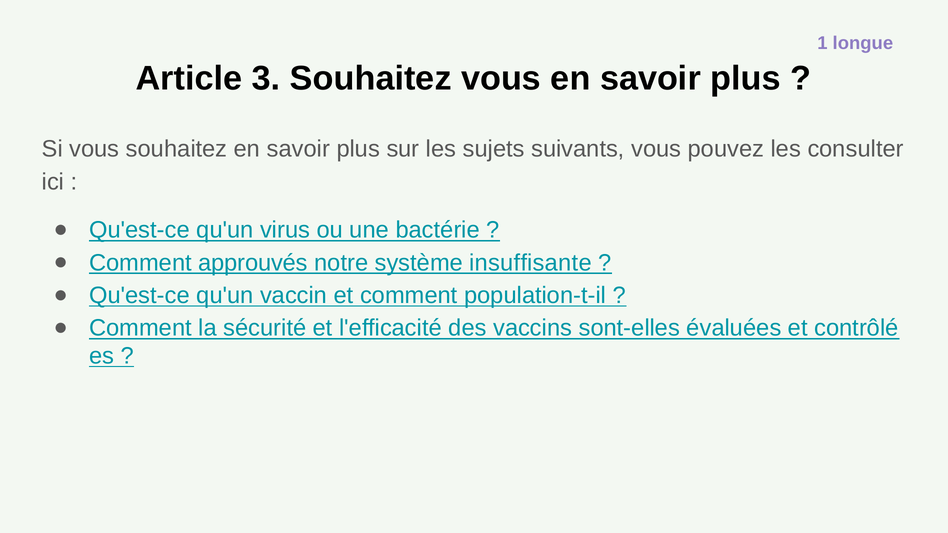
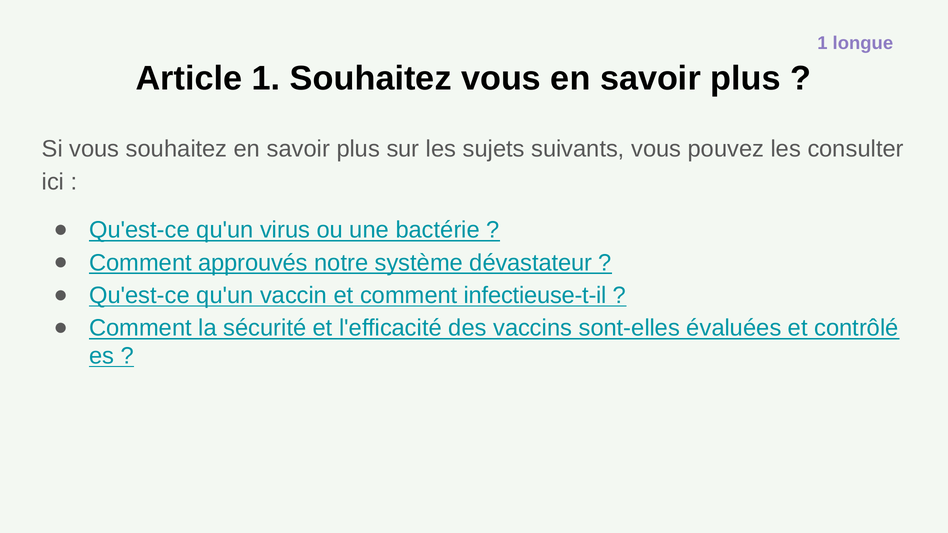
Article 3: 3 -> 1
insuffisante: insuffisante -> dévastateur
population-t-il: population-t-il -> infectieuse-t-il
